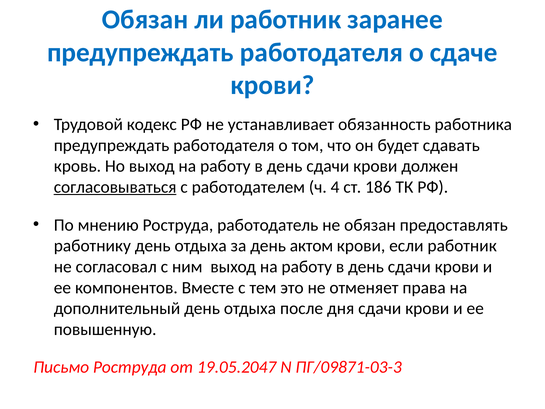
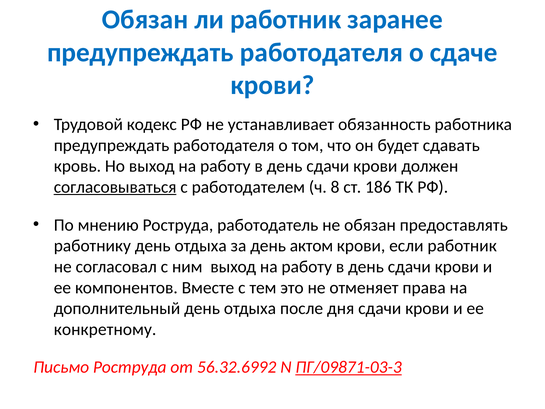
4: 4 -> 8
повышенную: повышенную -> конкретному
19.05.2047: 19.05.2047 -> 56.32.6992
ПГ/09871-03-3 underline: none -> present
